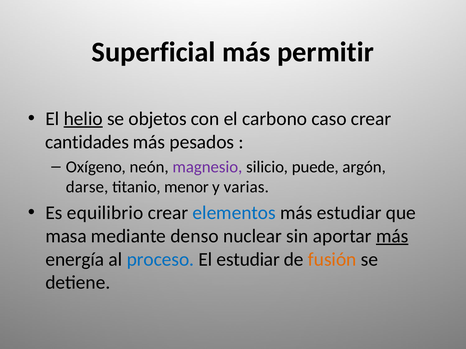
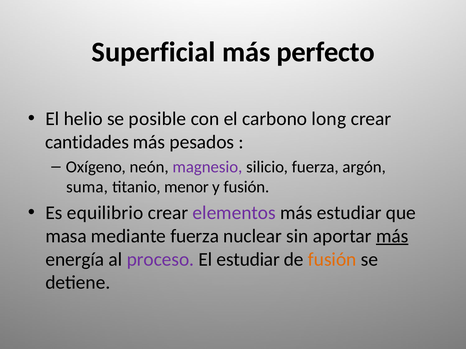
permitir: permitir -> perfecto
helio underline: present -> none
objetos: objetos -> posible
caso: caso -> long
silicio puede: puede -> fuerza
darse: darse -> suma
y varias: varias -> fusión
elementos colour: blue -> purple
mediante denso: denso -> fuerza
proceso colour: blue -> purple
